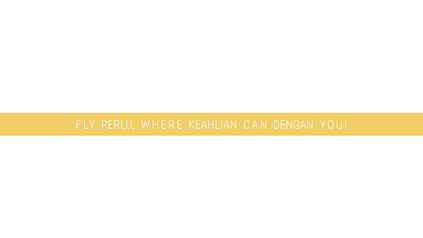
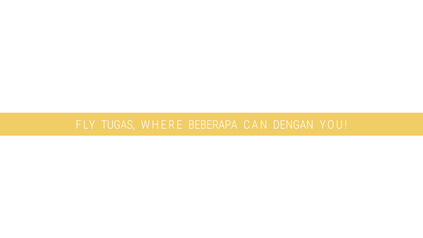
PERLU: PERLU -> TUGAS
KEAHLIAN: KEAHLIAN -> BEBERAPA
